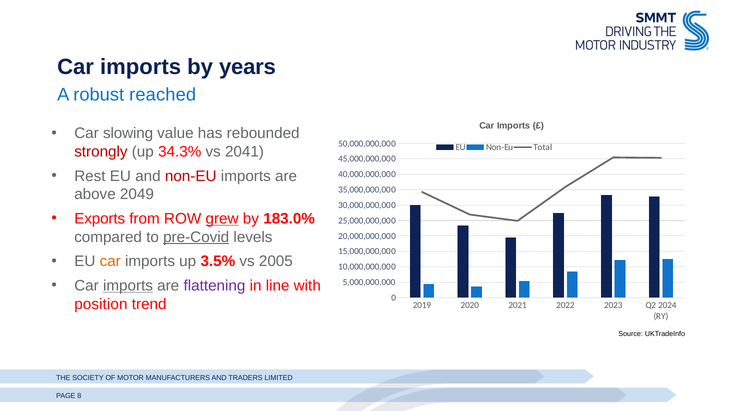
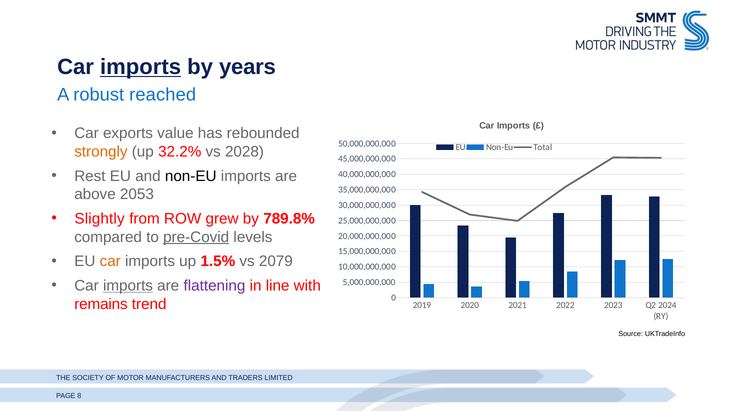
imports at (141, 67) underline: none -> present
slowing: slowing -> exports
strongly colour: red -> orange
34.3%: 34.3% -> 32.2%
2041: 2041 -> 2028
non-EU at (191, 176) colour: red -> black
2049: 2049 -> 2053
Exports: Exports -> Slightly
grew underline: present -> none
183.0%: 183.0% -> 789.8%
3.5%: 3.5% -> 1.5%
2005: 2005 -> 2079
position: position -> remains
